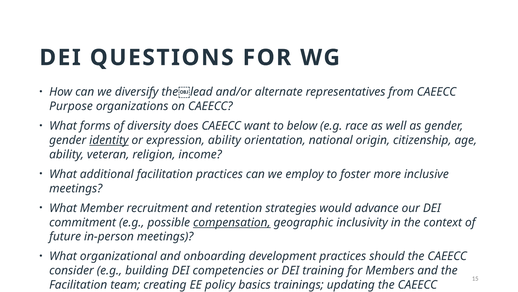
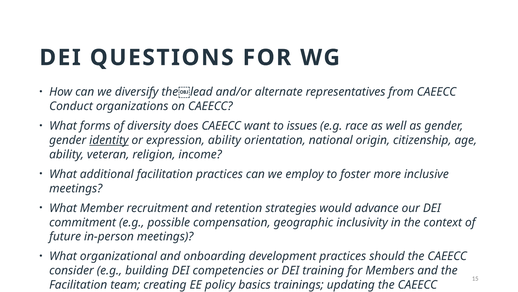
Purpose: Purpose -> Conduct
below: below -> issues
compensation underline: present -> none
